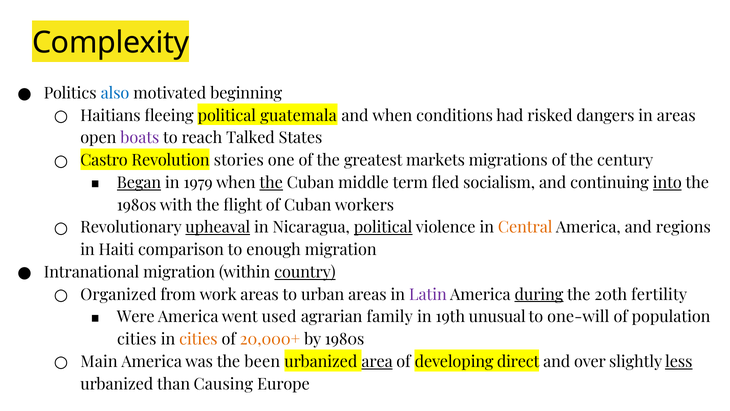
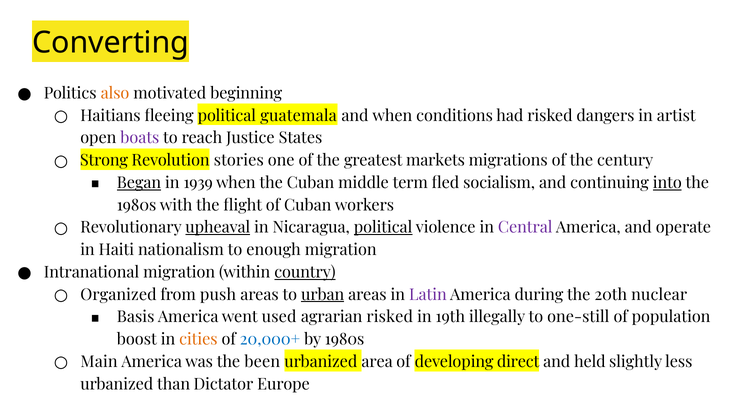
Complexity: Complexity -> Converting
also colour: blue -> orange
in areas: areas -> artist
Talked: Talked -> Justice
Castro: Castro -> Strong
1979: 1979 -> 1939
the at (271, 183) underline: present -> none
Central colour: orange -> purple
regions: regions -> operate
comparison: comparison -> nationalism
work: work -> push
urban underline: none -> present
during underline: present -> none
fertility: fertility -> nuclear
Were: Were -> Basis
agrarian family: family -> risked
unusual: unusual -> illegally
one-will: one-will -> one-still
cities at (137, 339): cities -> boost
20,000+ colour: orange -> blue
area underline: present -> none
over: over -> held
less underline: present -> none
Causing: Causing -> Dictator
